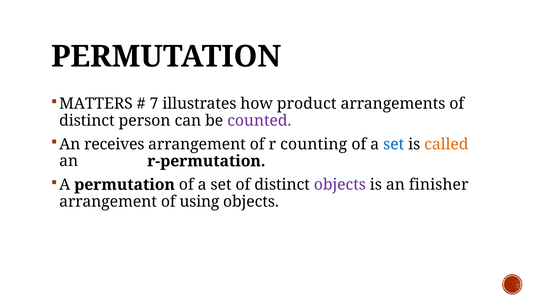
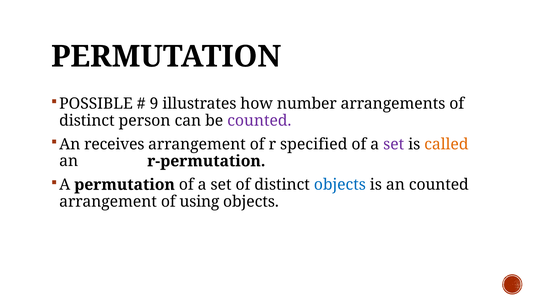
MATTERS: MATTERS -> POSSIBLE
7: 7 -> 9
product: product -> number
counting: counting -> specified
set at (394, 144) colour: blue -> purple
objects at (340, 185) colour: purple -> blue
an finisher: finisher -> counted
